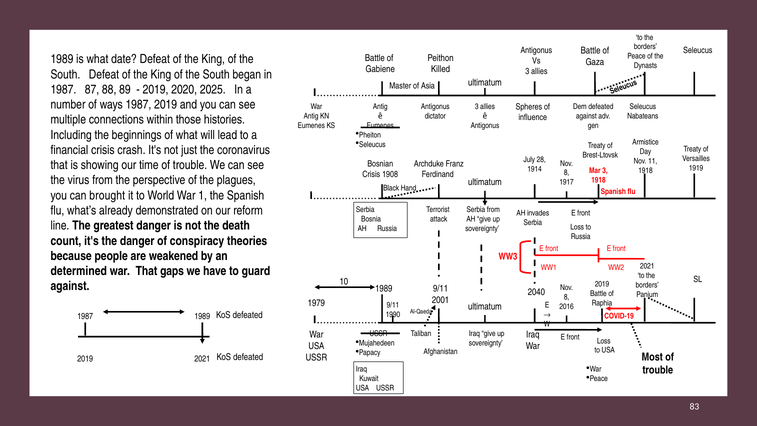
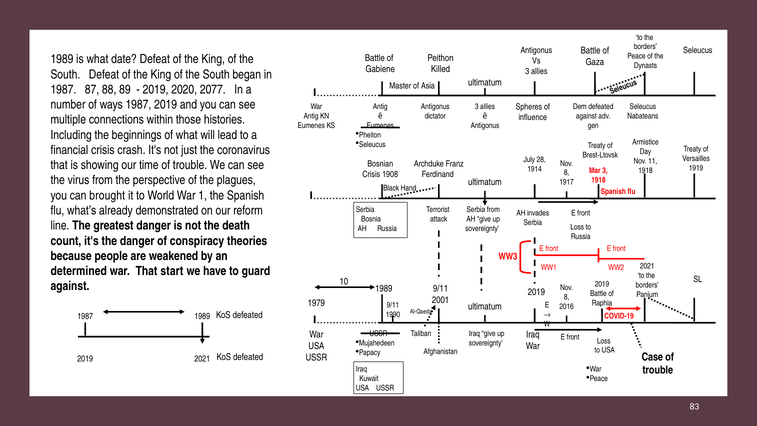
2025: 2025 -> 2077
gaps: gaps -> start
2040 at (536, 292): 2040 -> 2019
Most: Most -> Case
